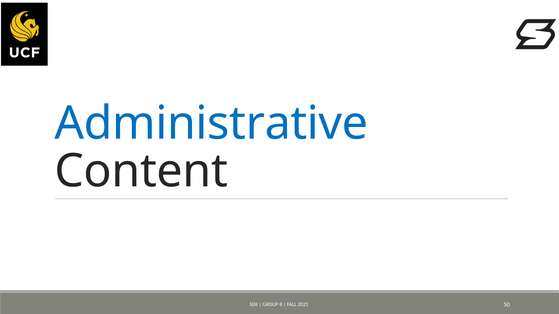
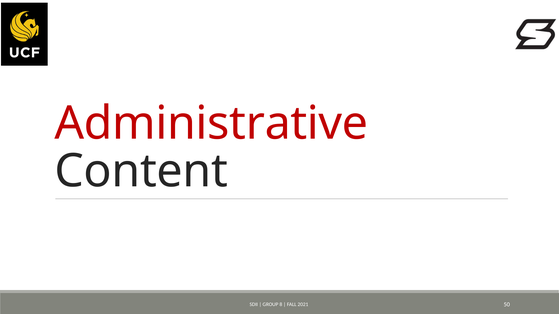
Administrative colour: blue -> red
